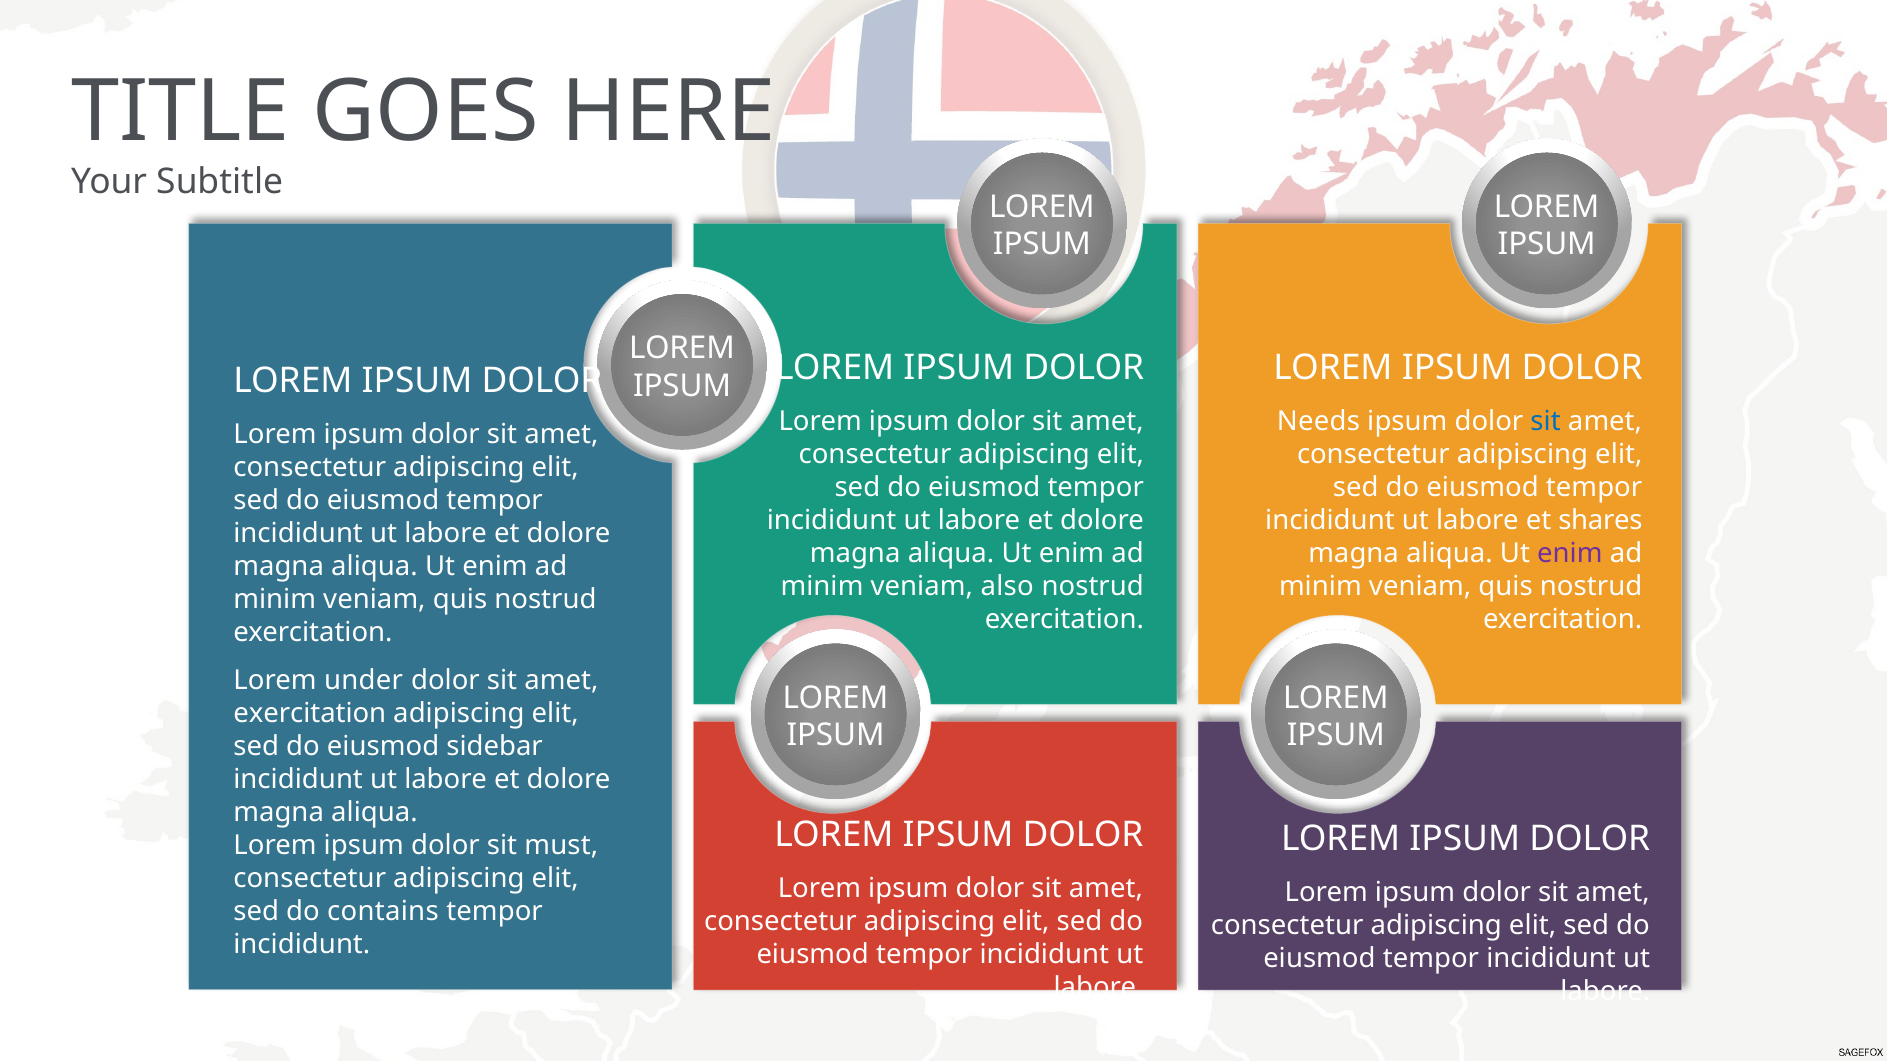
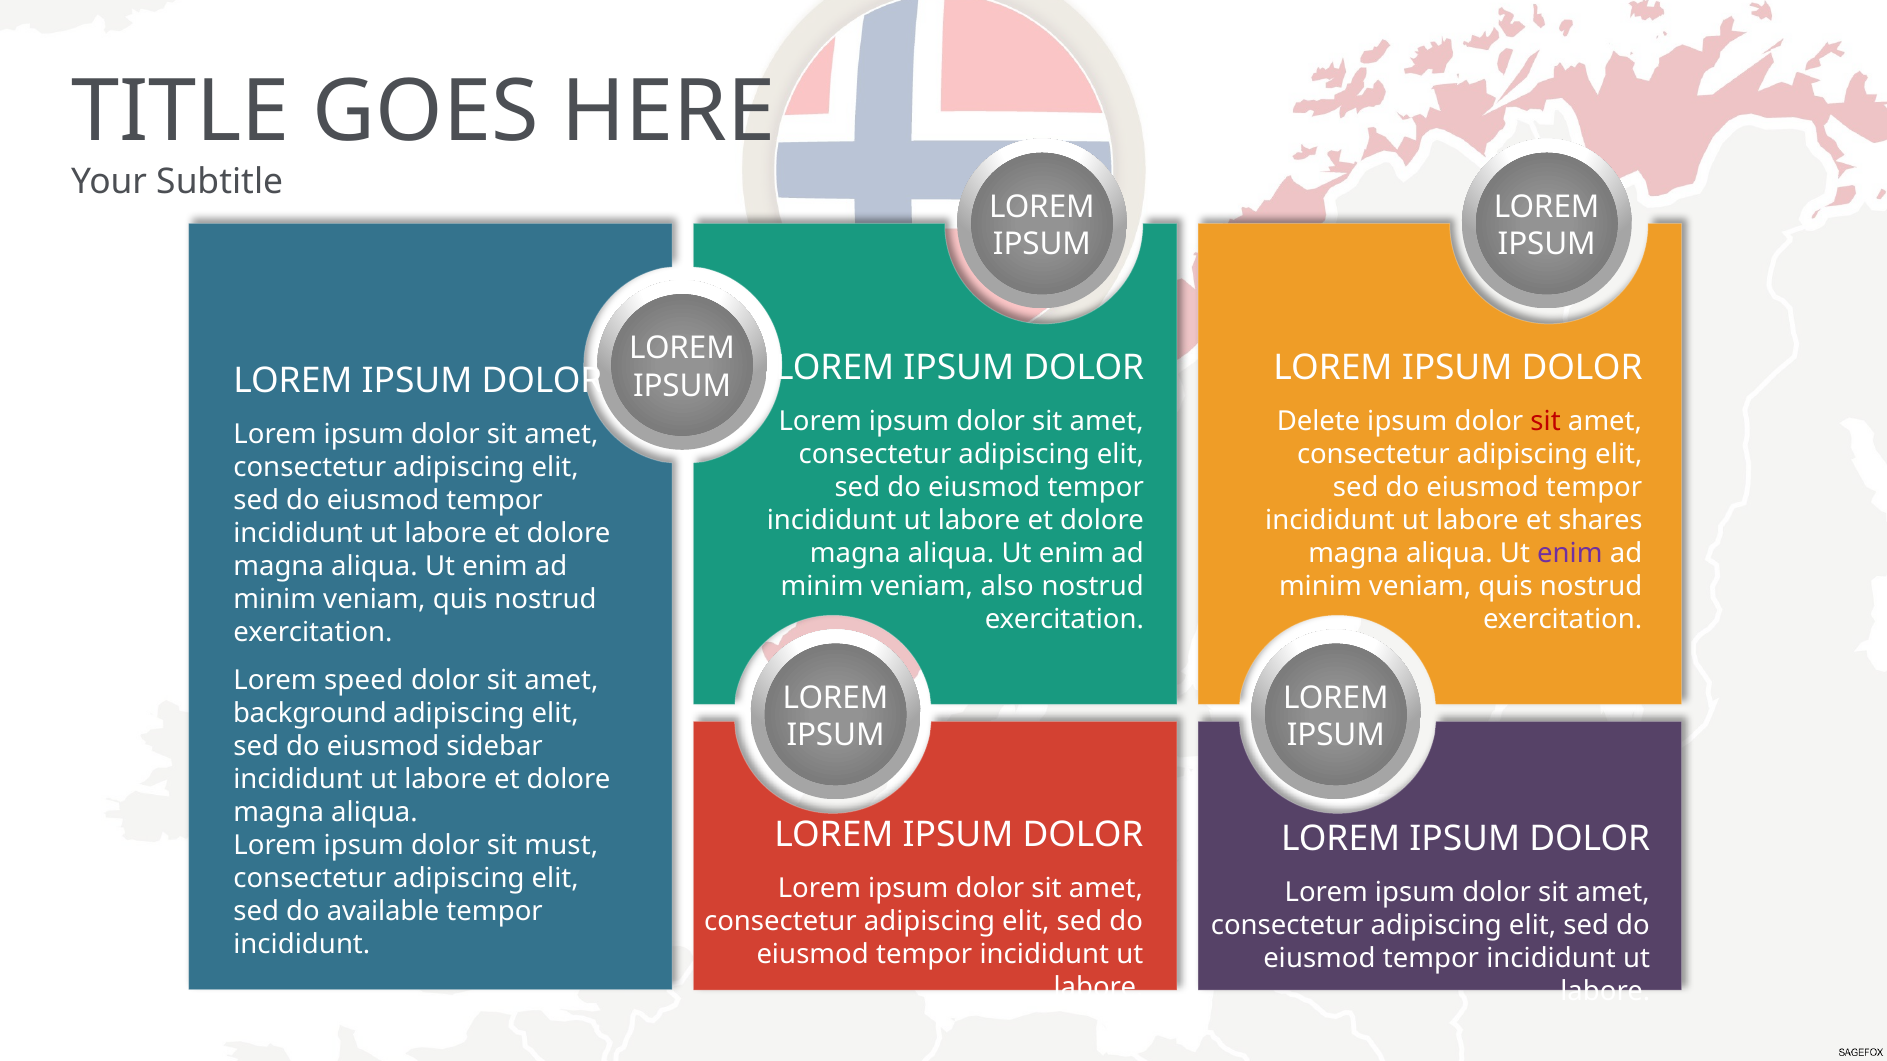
Needs: Needs -> Delete
sit at (1546, 421) colour: blue -> red
under: under -> speed
exercitation at (310, 713): exercitation -> background
contains: contains -> available
